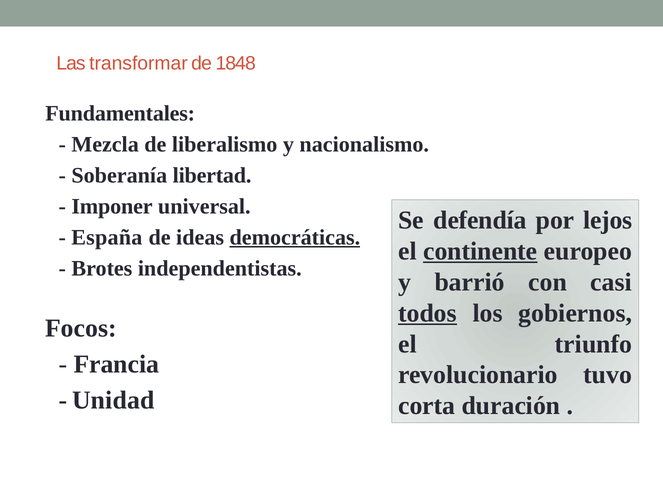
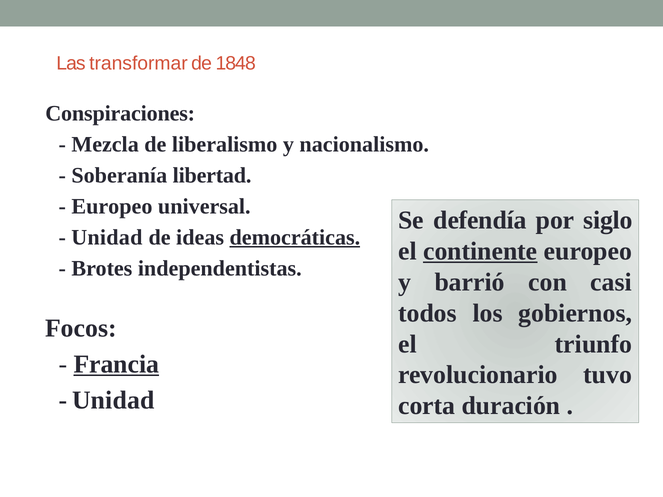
Fundamentales: Fundamentales -> Conspiraciones
Imponer at (112, 207): Imponer -> Europeo
lejos: lejos -> siglo
España at (107, 237): España -> Unidad
todos underline: present -> none
Francia underline: none -> present
